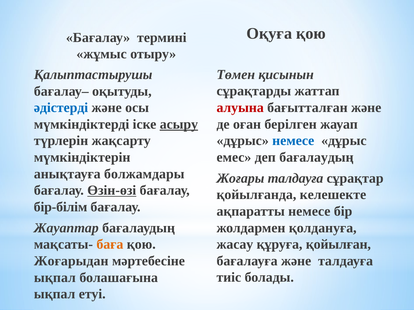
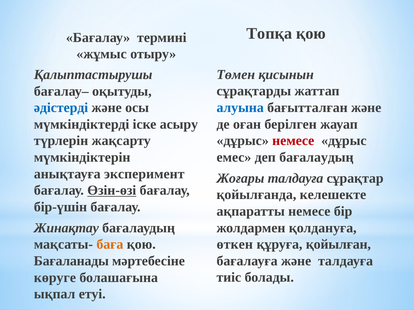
Оқуға: Оқуға -> Топқа
алуына colour: red -> blue
асыру underline: present -> none
немесе at (293, 141) colour: blue -> red
болжамдары: болжамдары -> эксперимент
бір-білім: бір-білім -> бір-үшін
Жауаптар: Жауаптар -> Жинақтау
жасау: жасау -> өткен
Жоғарыдан: Жоғарыдан -> Бағаланады
ықпал at (55, 278): ықпал -> көруге
